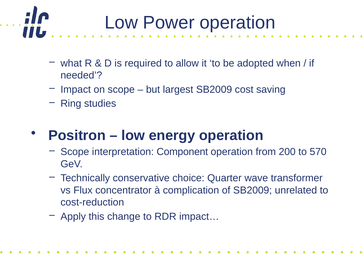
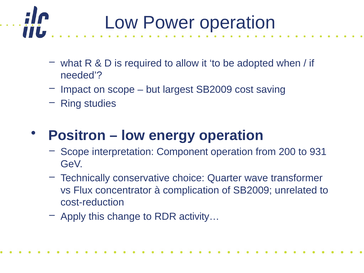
570: 570 -> 931
impact…: impact… -> activity…
